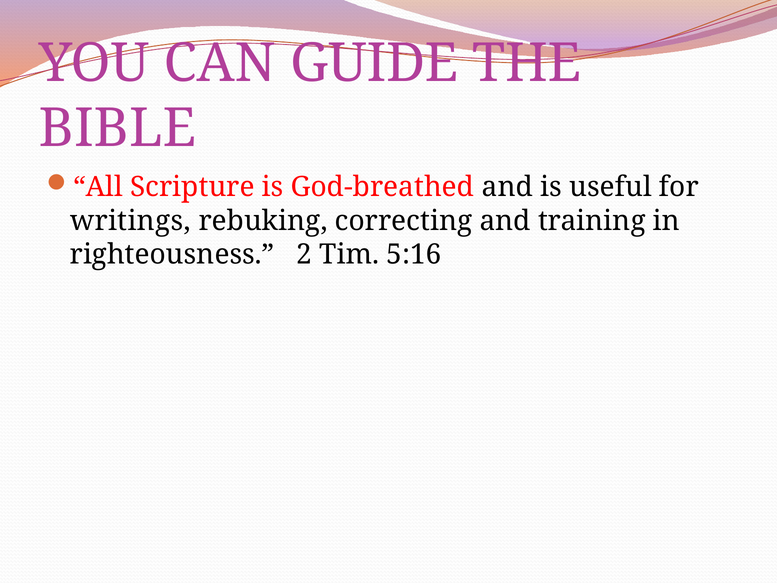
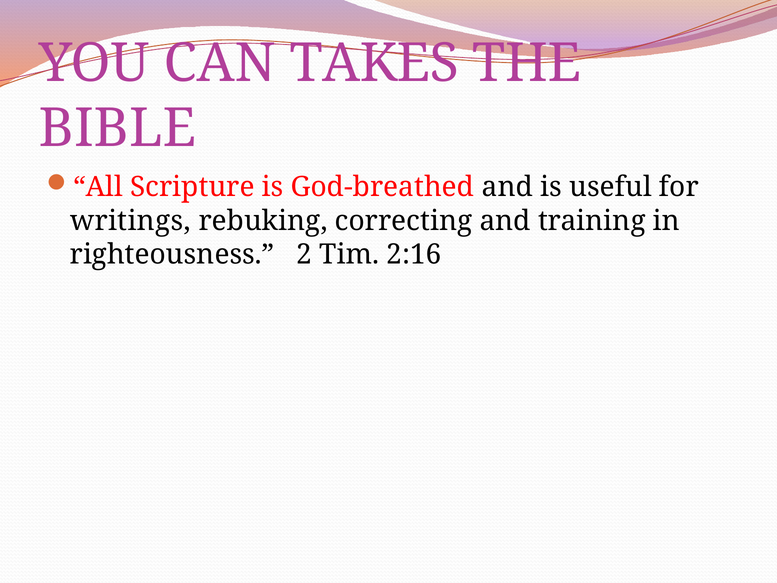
GUIDE: GUIDE -> TAKES
5:16: 5:16 -> 2:16
